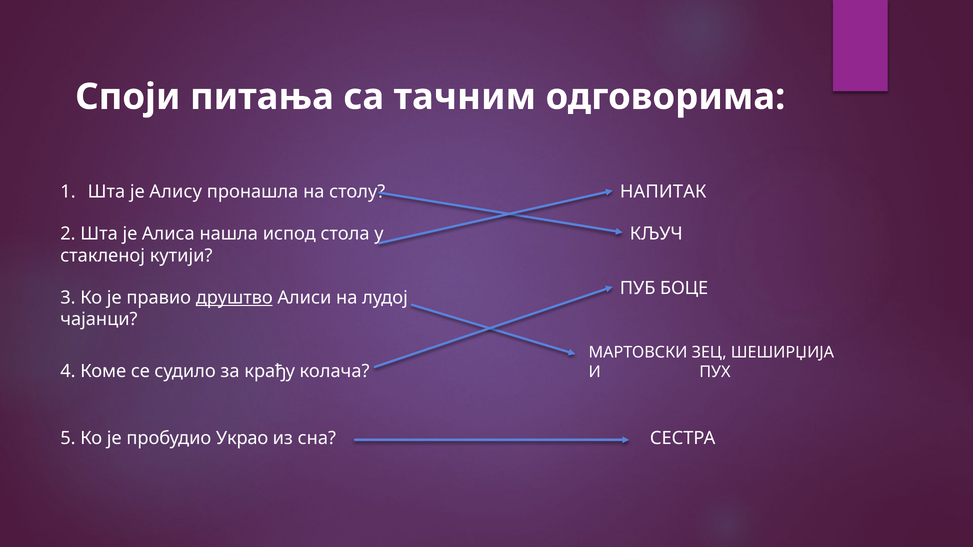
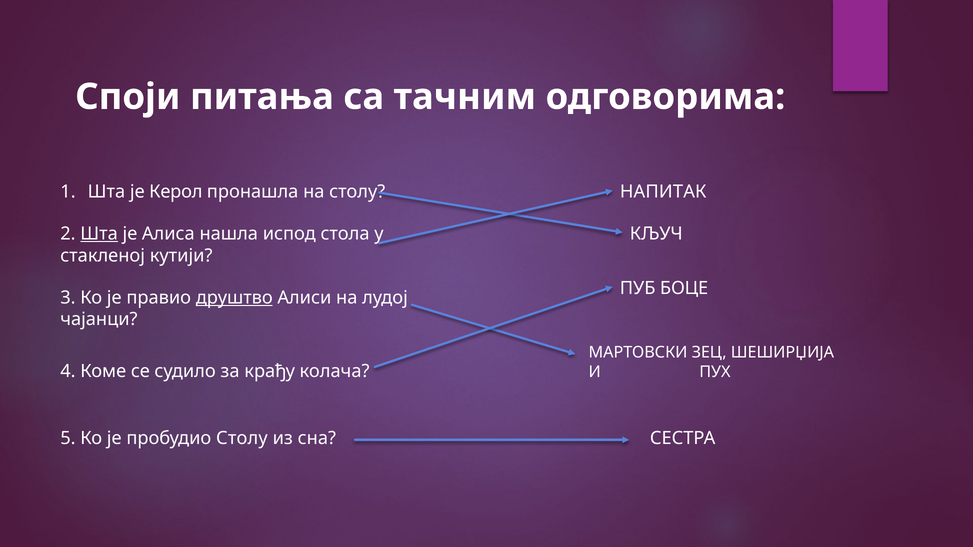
Алису: Алису -> Керол
Шта at (99, 234) underline: none -> present
пробудио Украо: Украо -> Столу
